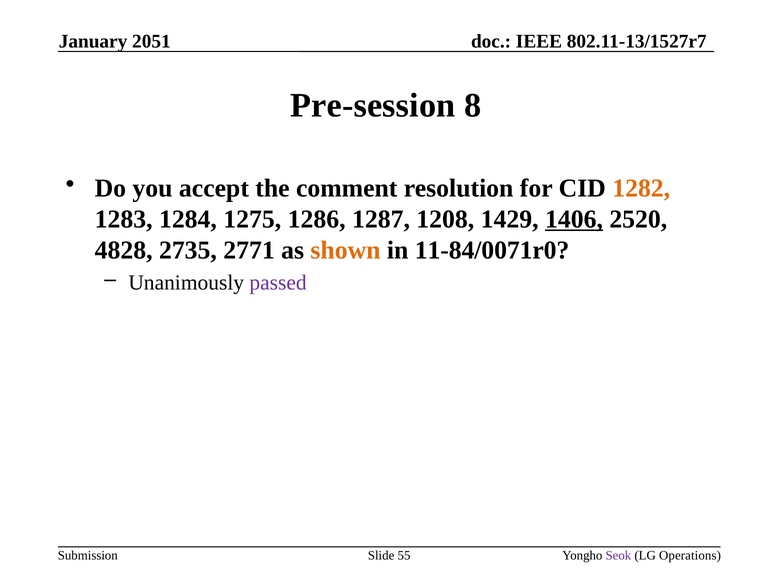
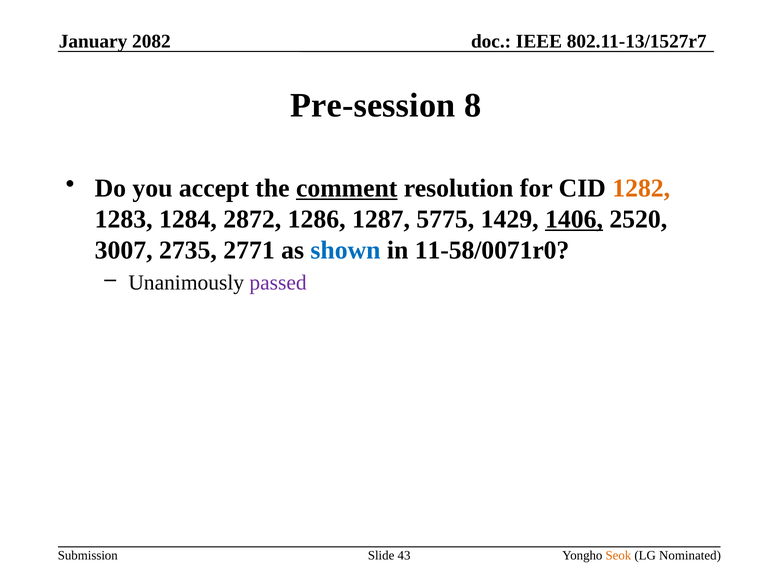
2051: 2051 -> 2082
comment underline: none -> present
1275: 1275 -> 2872
1208: 1208 -> 5775
4828: 4828 -> 3007
shown colour: orange -> blue
11-84/0071r0: 11-84/0071r0 -> 11-58/0071r0
55: 55 -> 43
Seok colour: purple -> orange
Operations: Operations -> Nominated
